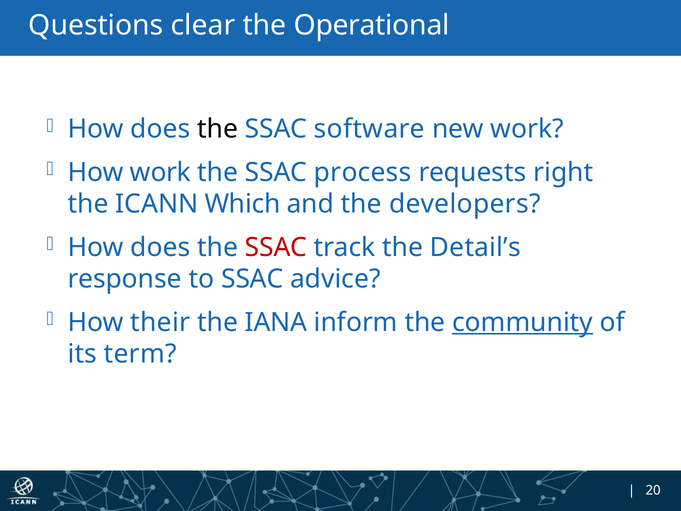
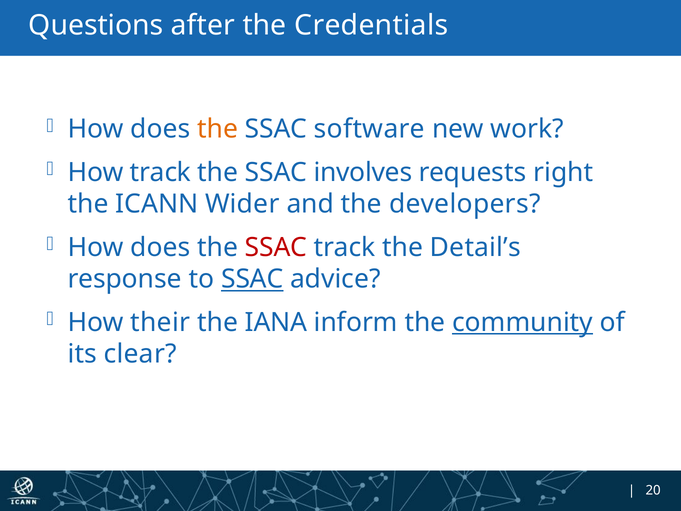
clear: clear -> after
Operational: Operational -> Credentials
the at (218, 129) colour: black -> orange
How work: work -> track
process: process -> involves
Which: Which -> Wider
SSAC at (252, 279) underline: none -> present
term: term -> clear
